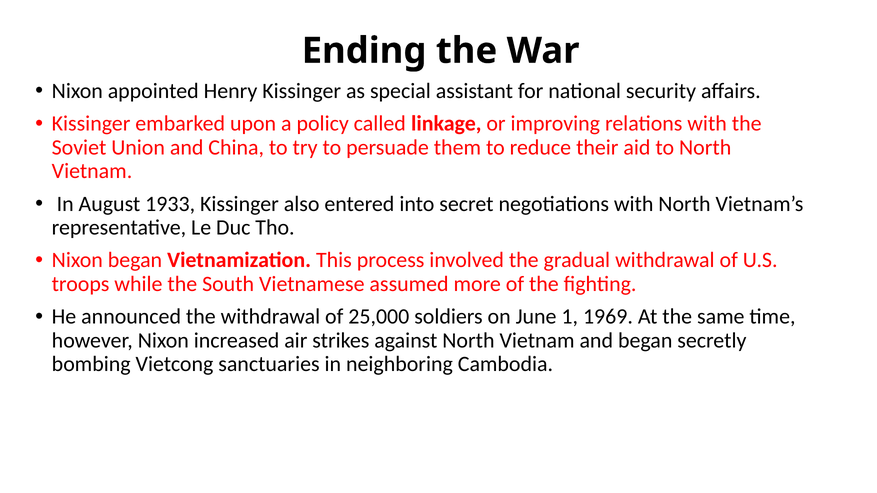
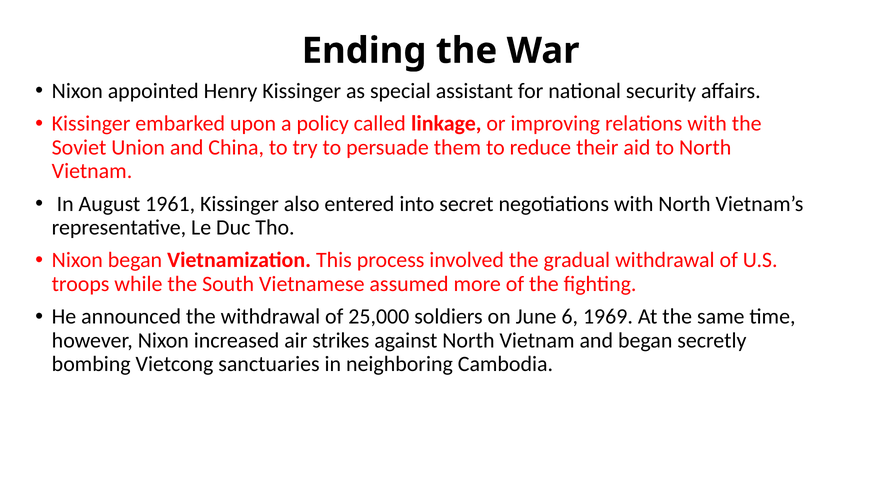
1933: 1933 -> 1961
1: 1 -> 6
